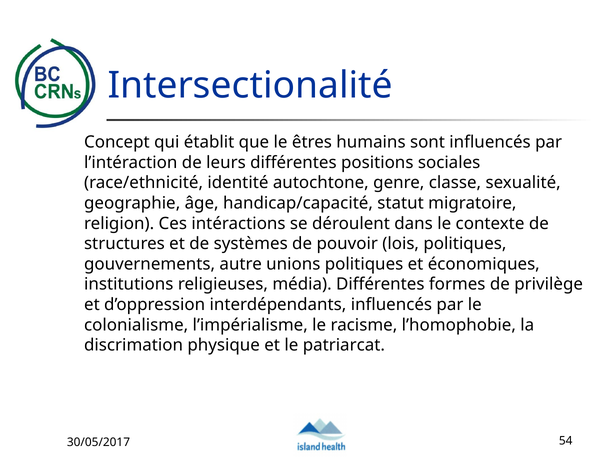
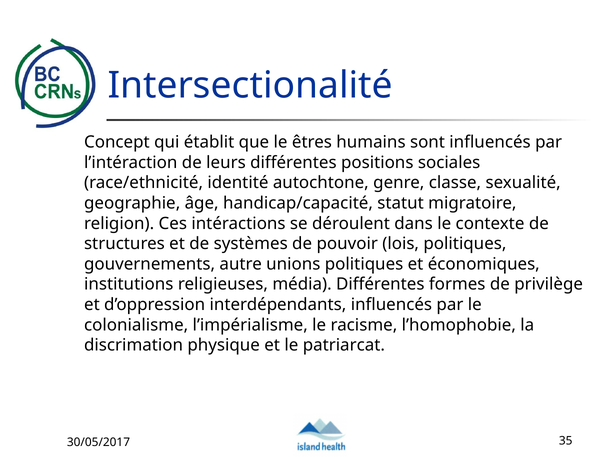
54: 54 -> 35
